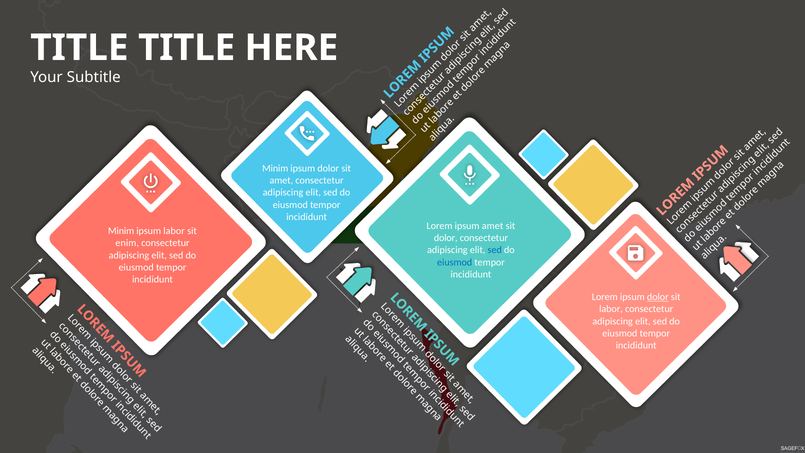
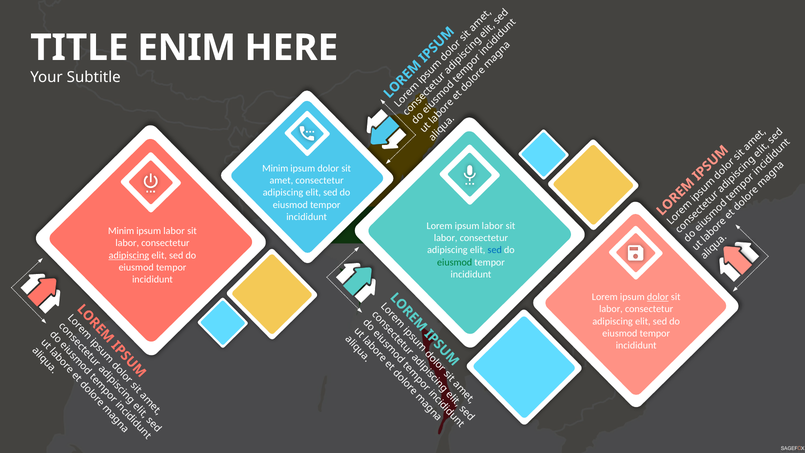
TITLE at (187, 48): TITLE -> ENIM
Lorem ipsum amet: amet -> labor
dolor at (446, 238): dolor -> labor
enim at (127, 243): enim -> labor
adipiscing at (129, 255) underline: none -> present
eiusmod at (455, 262) colour: blue -> green
